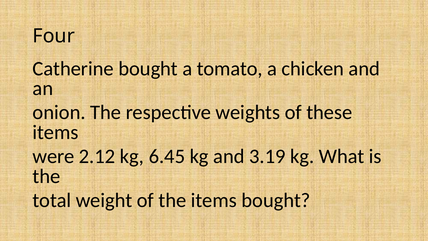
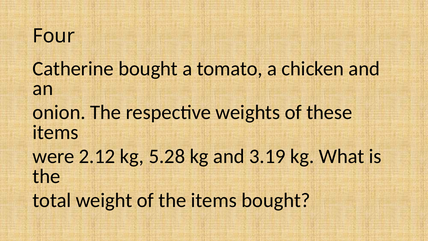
6.45: 6.45 -> 5.28
